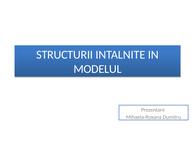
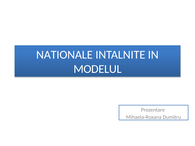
STRUCTURII: STRUCTURII -> NATIONALE
